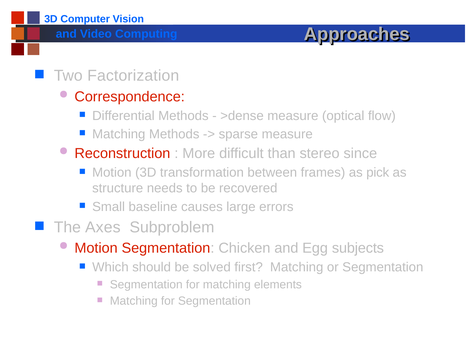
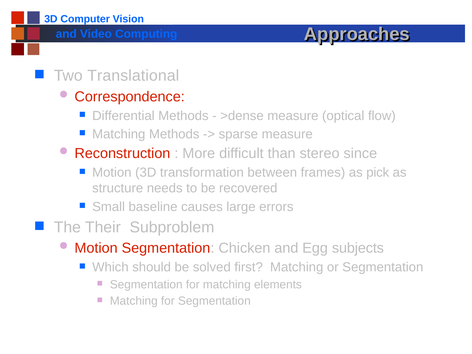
Factorization: Factorization -> Translational
Axes: Axes -> Their
